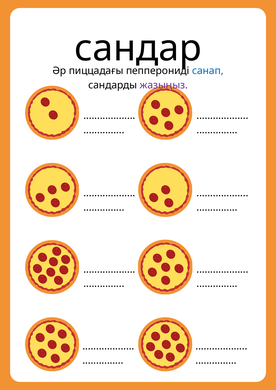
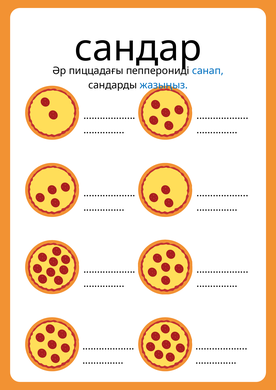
жазыңыз colour: purple -> blue
